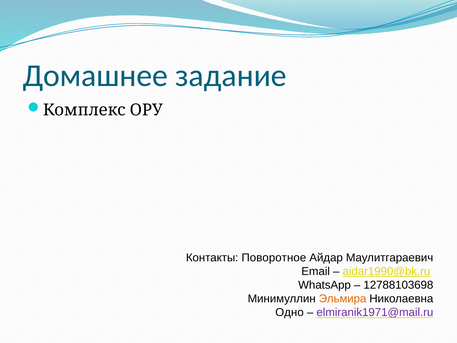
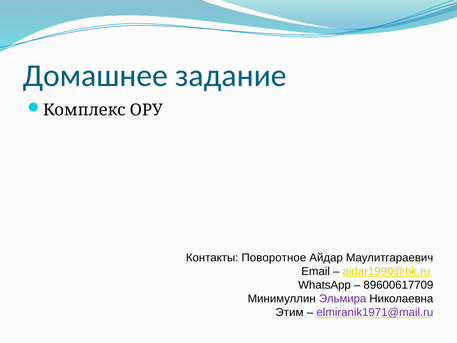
12788103698: 12788103698 -> 89600617709
Эльмира colour: orange -> purple
Одно: Одно -> Этим
